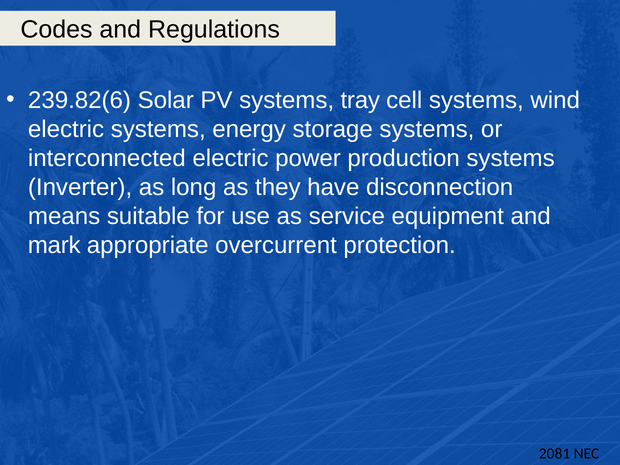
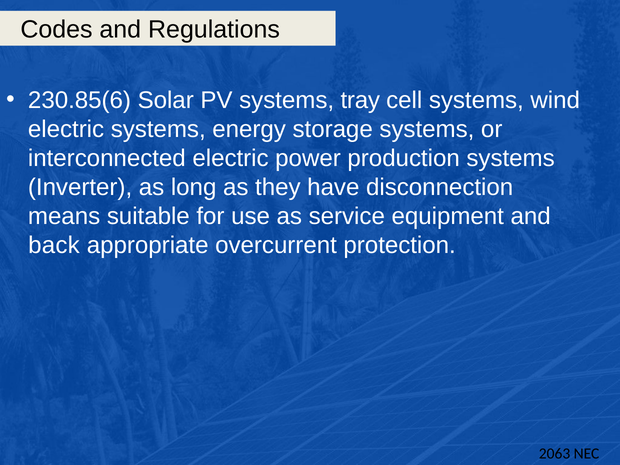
239.82(6: 239.82(6 -> 230.85(6
mark: mark -> back
2081: 2081 -> 2063
